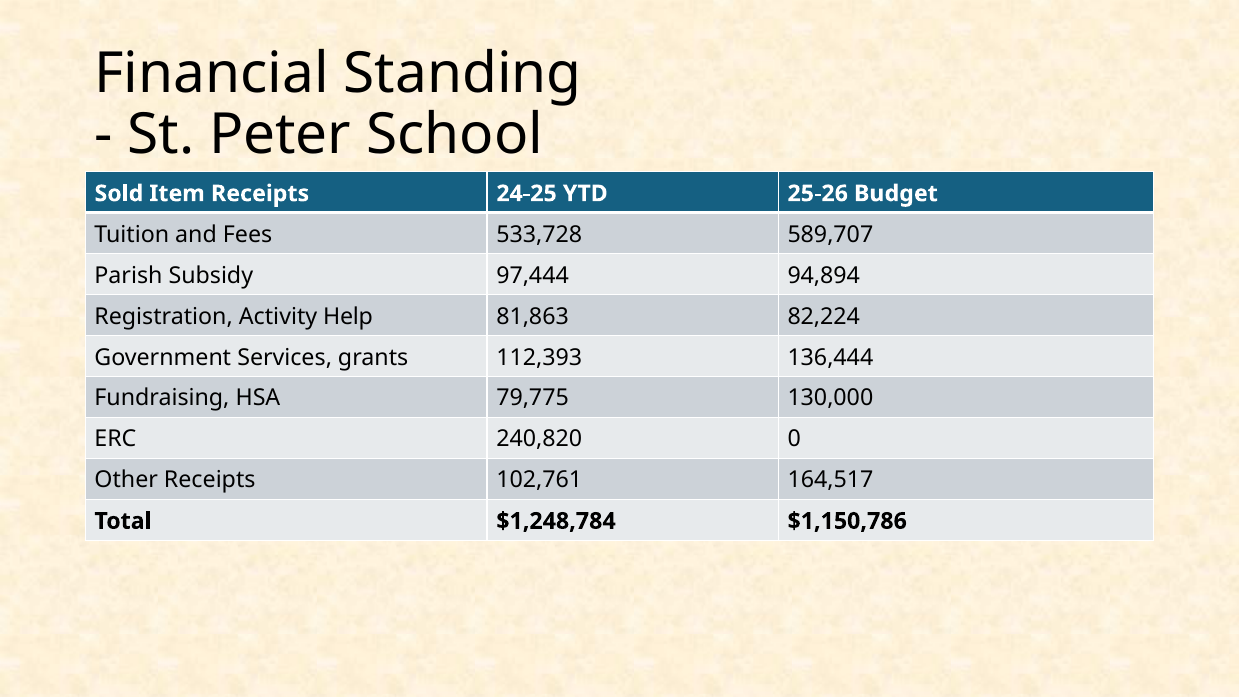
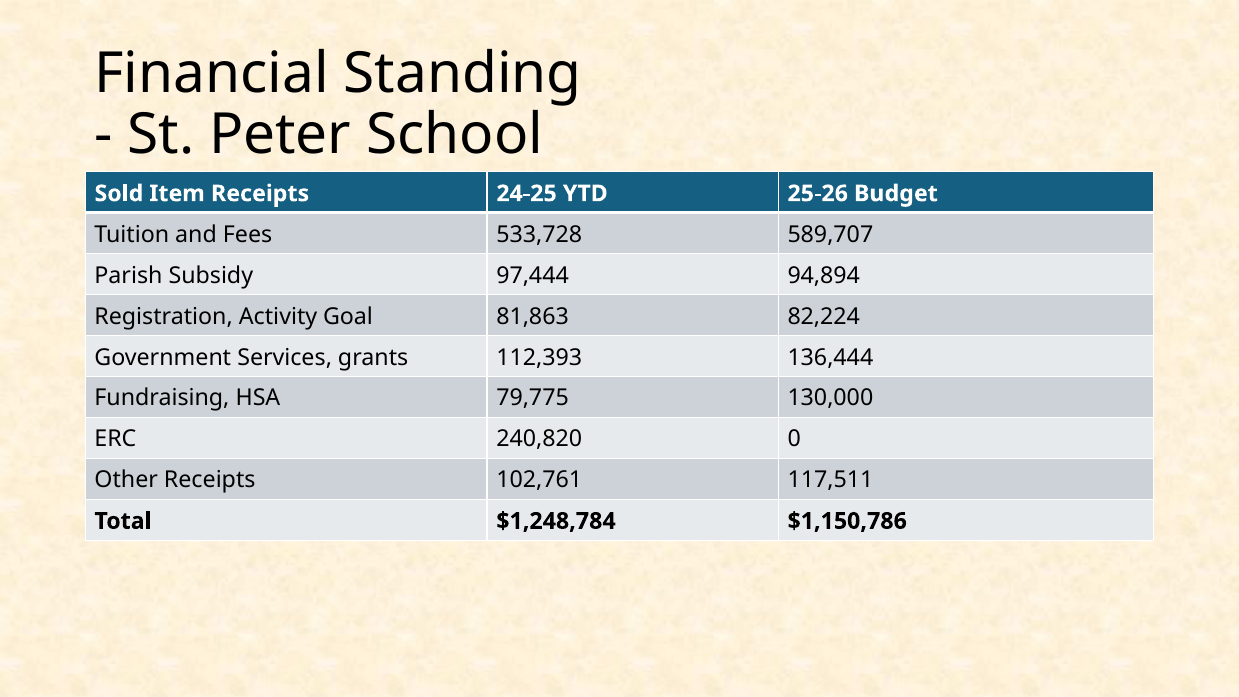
Help: Help -> Goal
164,517: 164,517 -> 117,511
